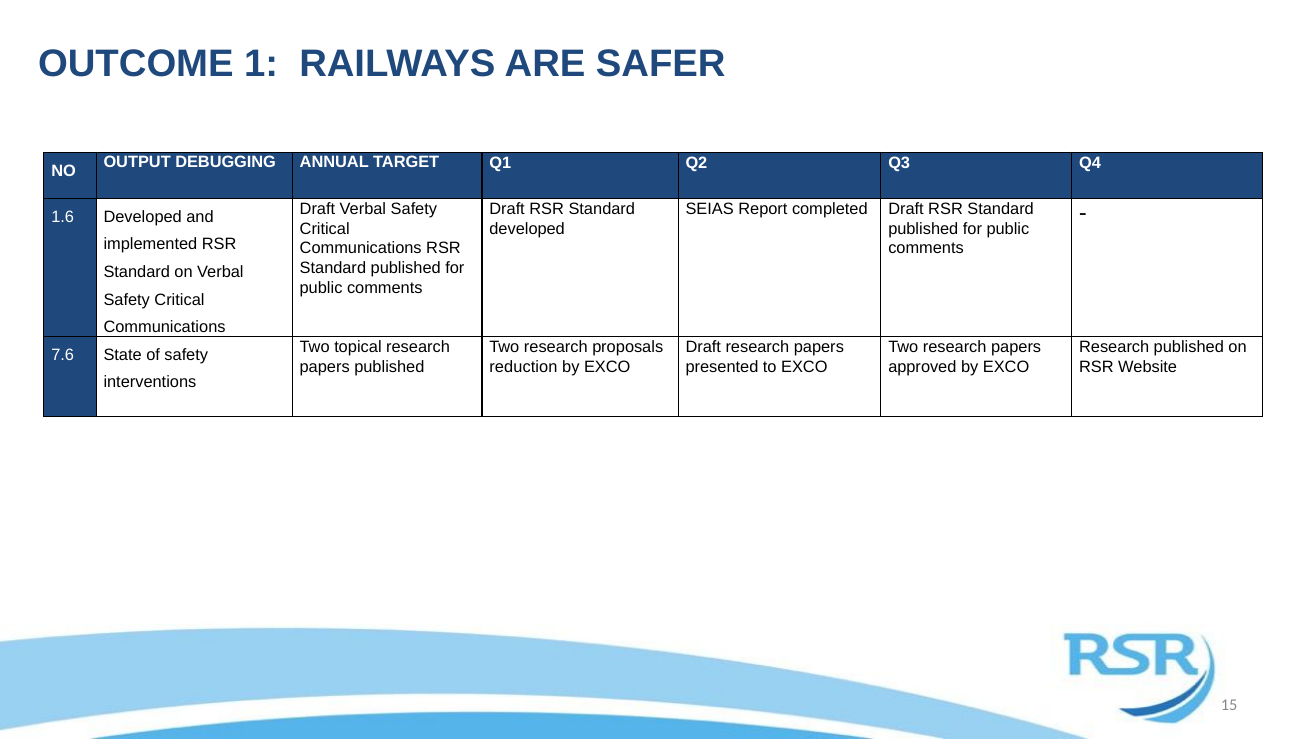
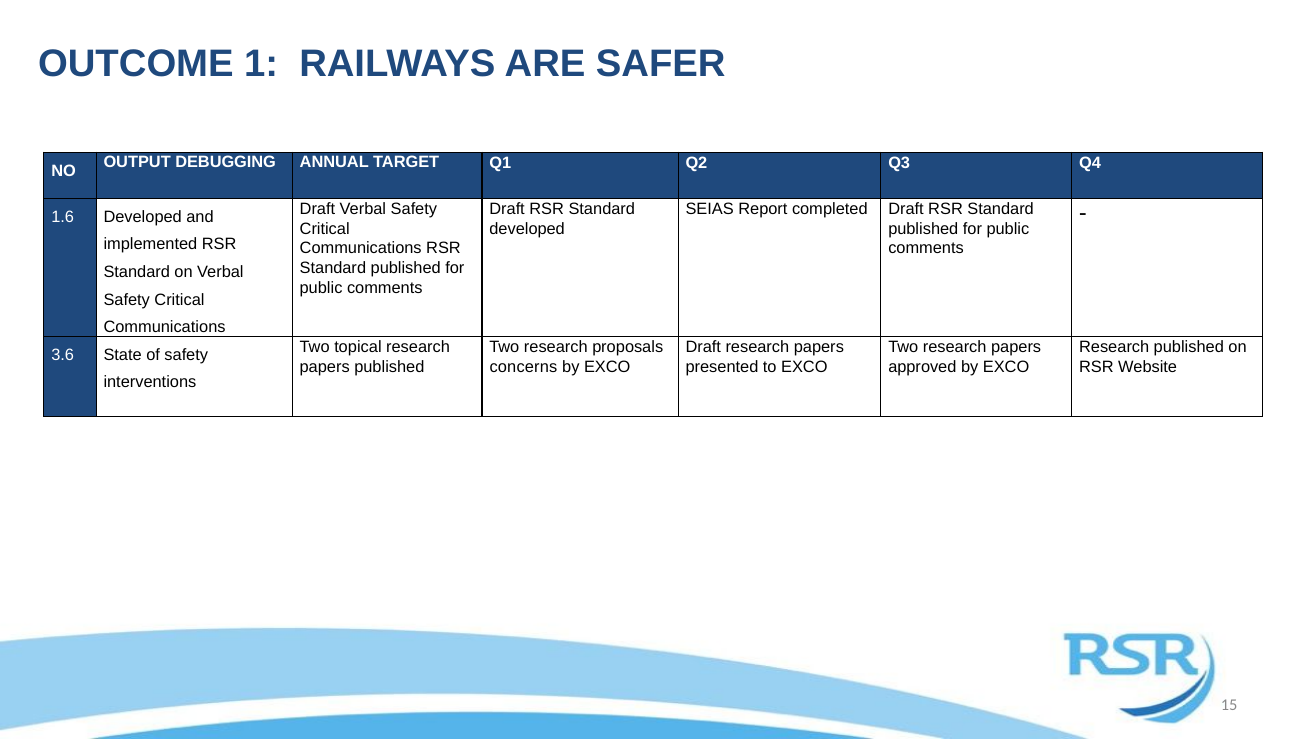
7.6: 7.6 -> 3.6
reduction: reduction -> concerns
